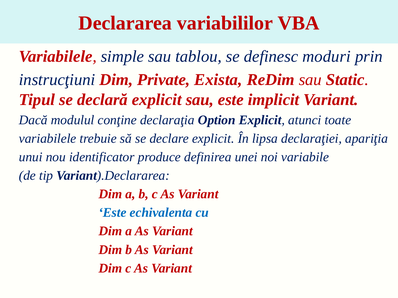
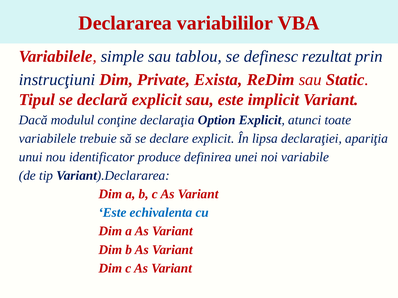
moduri: moduri -> rezultat
